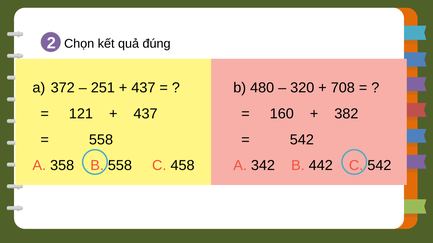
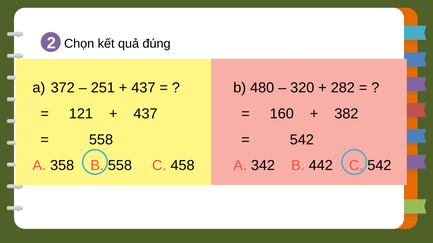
708: 708 -> 282
